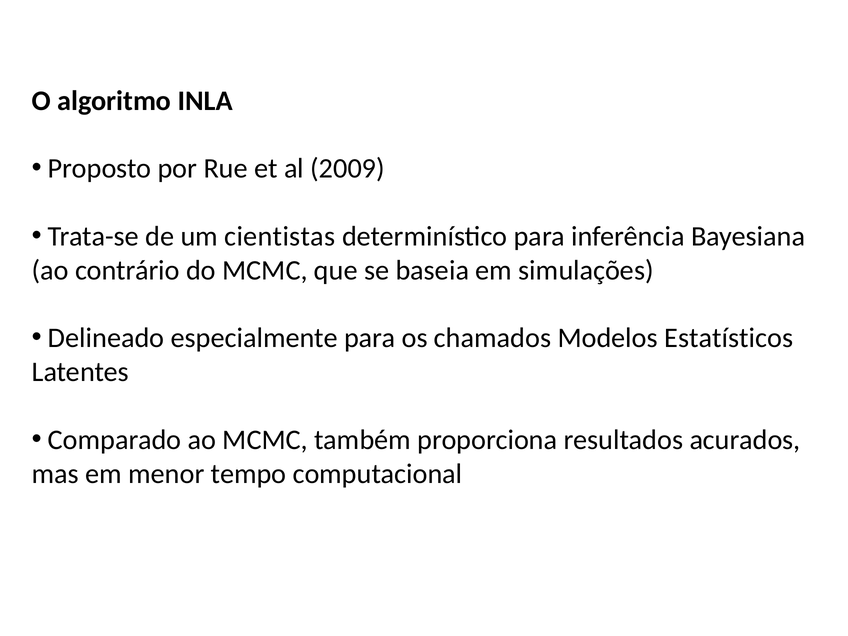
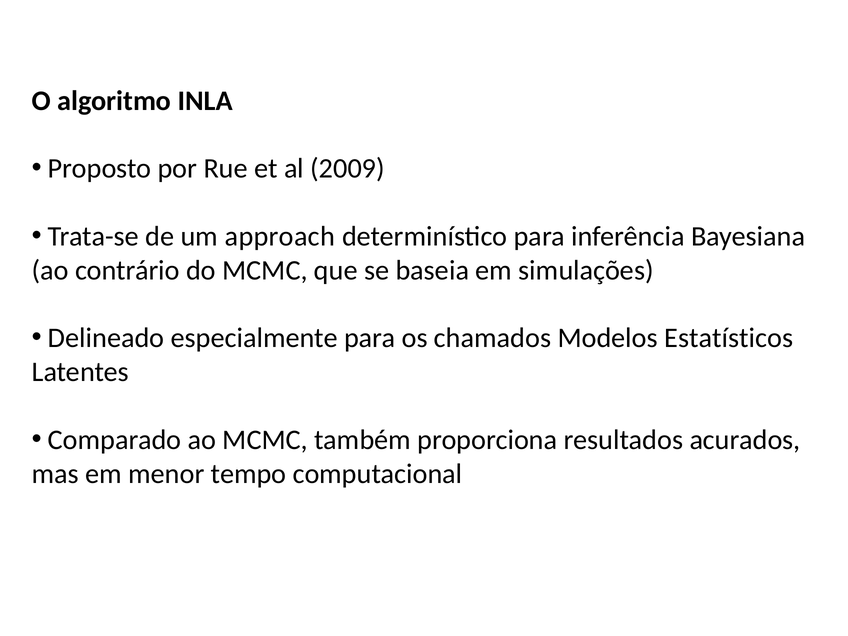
cientistas: cientistas -> approach
